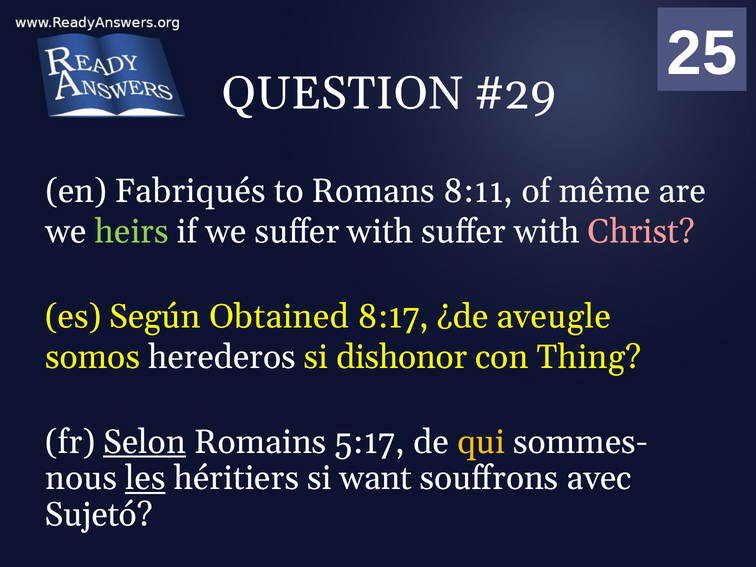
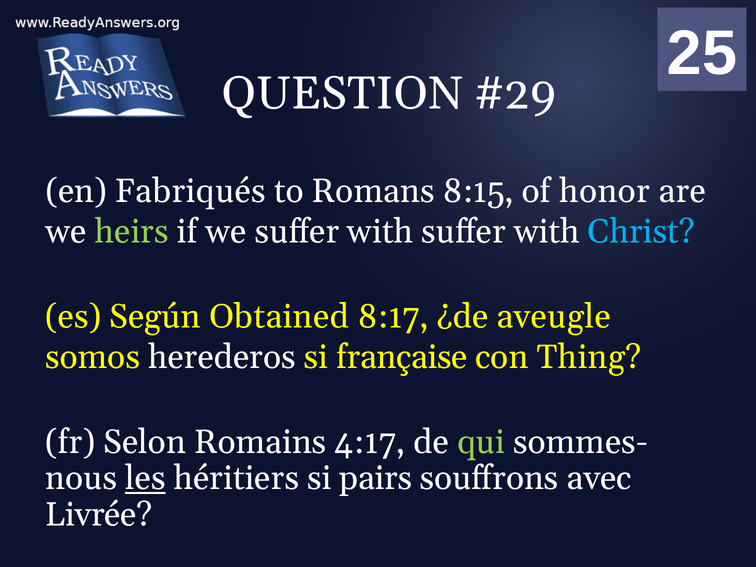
8:11: 8:11 -> 8:15
même: même -> honor
Christ colour: pink -> light blue
dishonor: dishonor -> française
Selon underline: present -> none
5:17: 5:17 -> 4:17
qui colour: yellow -> light green
want: want -> pairs
Sujetó: Sujetó -> Livrée
